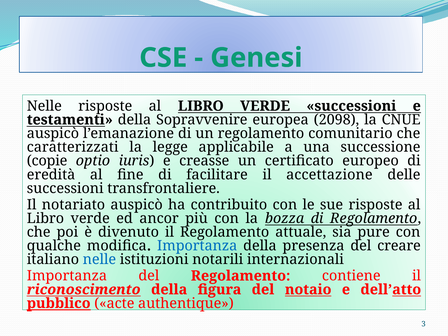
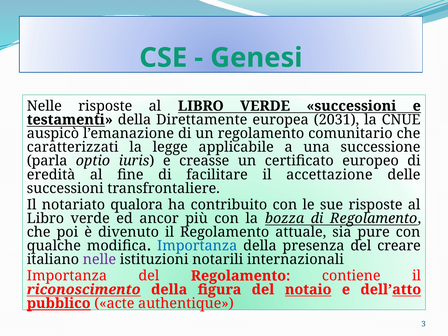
Sopravvenire: Sopravvenire -> Direttamente
2098: 2098 -> 2031
copie: copie -> parla
notariato auspicò: auspicò -> qualora
nelle at (99, 260) colour: blue -> purple
